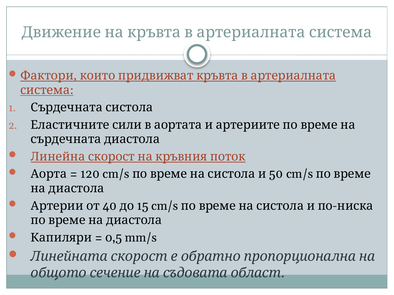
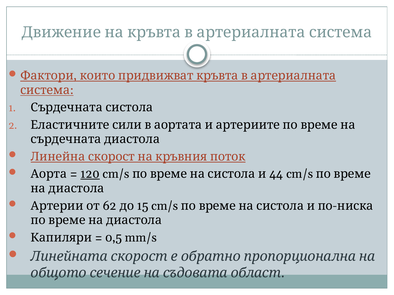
120 underline: none -> present
50: 50 -> 44
40: 40 -> 62
